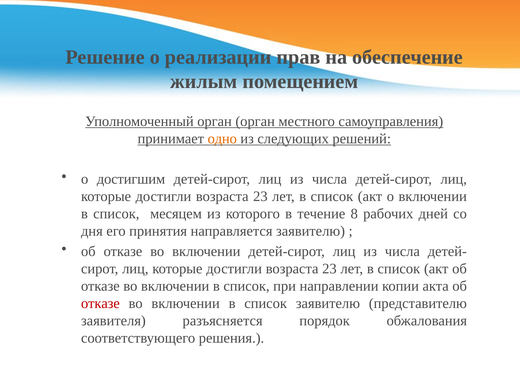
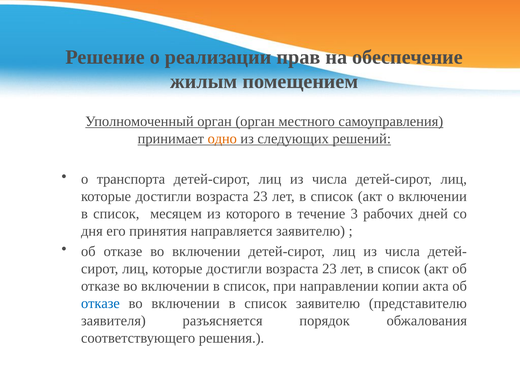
достигшим: достигшим -> транспорта
8: 8 -> 3
отказе at (100, 303) colour: red -> blue
